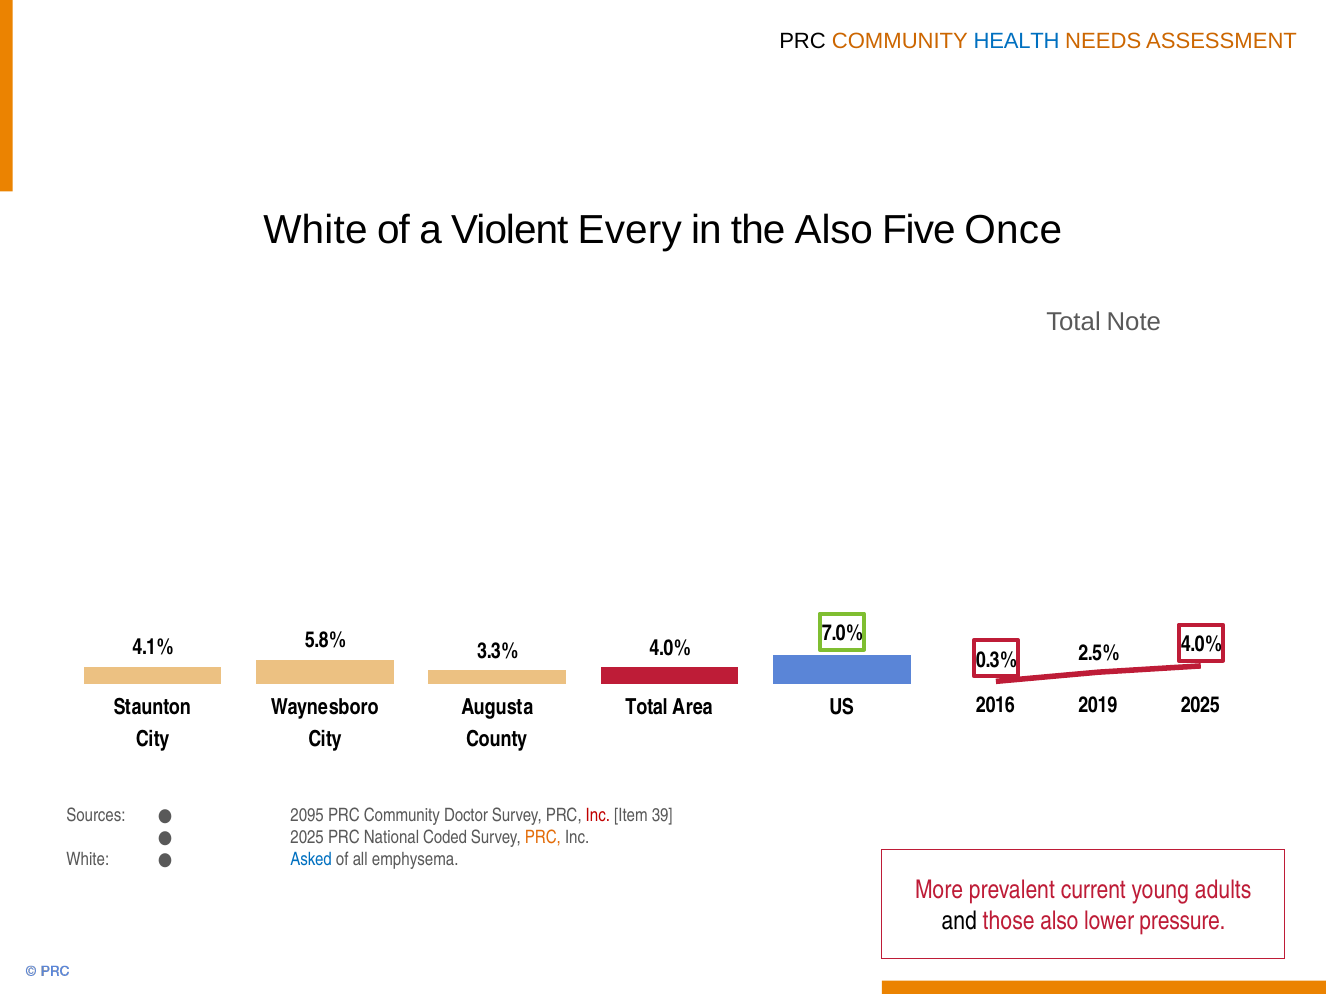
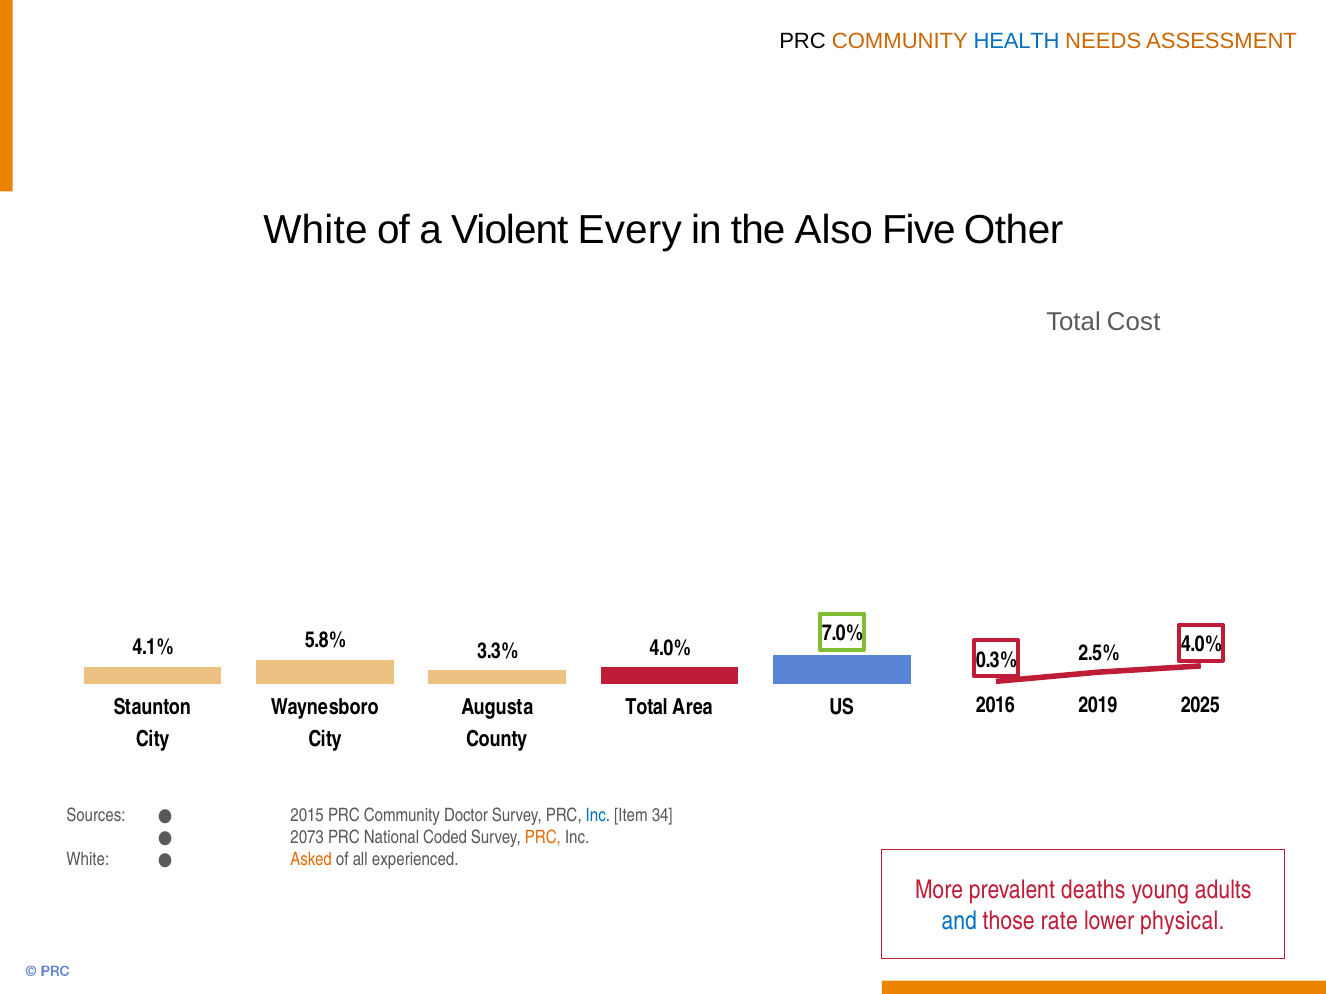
Once: Once -> Other
Note: Note -> Cost
2095: 2095 -> 2015
Inc at (598, 815) colour: red -> blue
39: 39 -> 34
2025 at (307, 837): 2025 -> 2073
Asked colour: blue -> orange
emphysema: emphysema -> experienced
current: current -> deaths
and colour: black -> blue
those also: also -> rate
pressure: pressure -> physical
